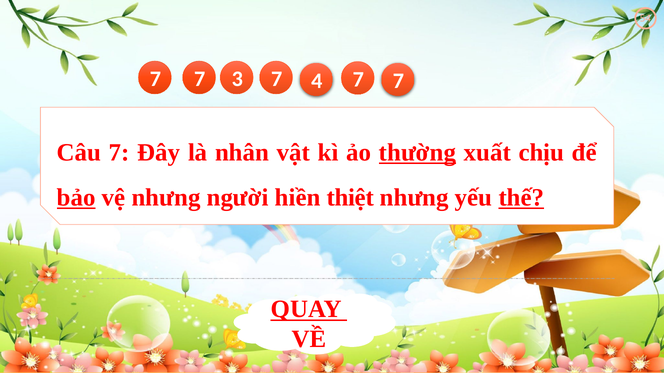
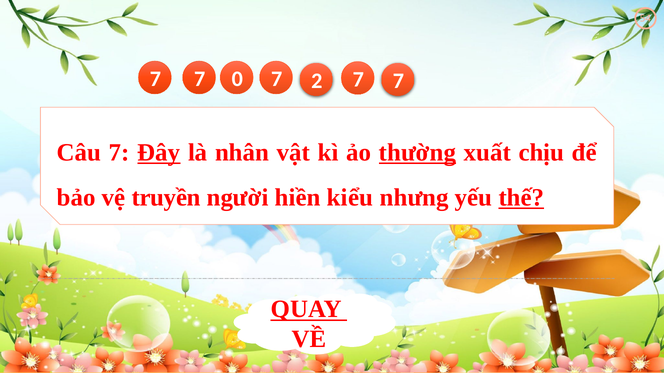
3: 3 -> 0
4: 4 -> 2
Đây underline: none -> present
bảo underline: present -> none
vệ nhưng: nhưng -> truyền
thiệt: thiệt -> kiểu
